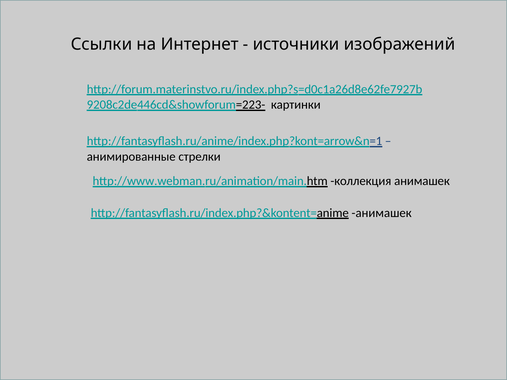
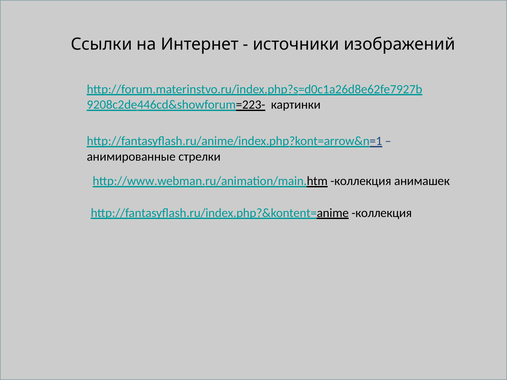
http://fantasyflash.ru/index.php?&kontent=anime анимашек: анимашек -> коллекция
